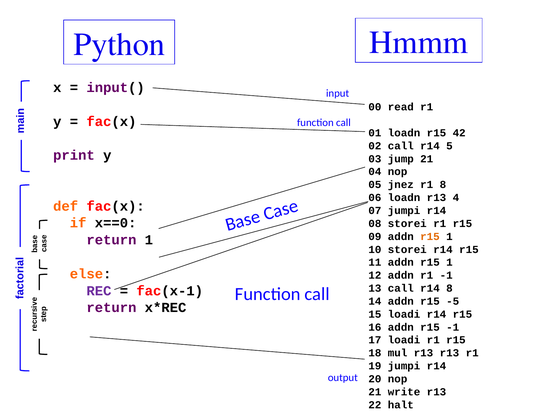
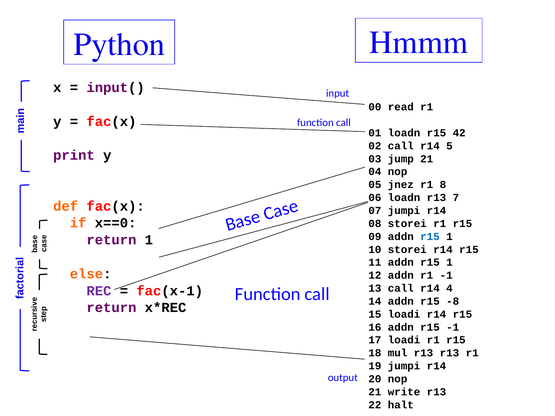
4: 4 -> 7
r15 at (430, 237) colour: orange -> blue
r14 8: 8 -> 4
-5: -5 -> -8
